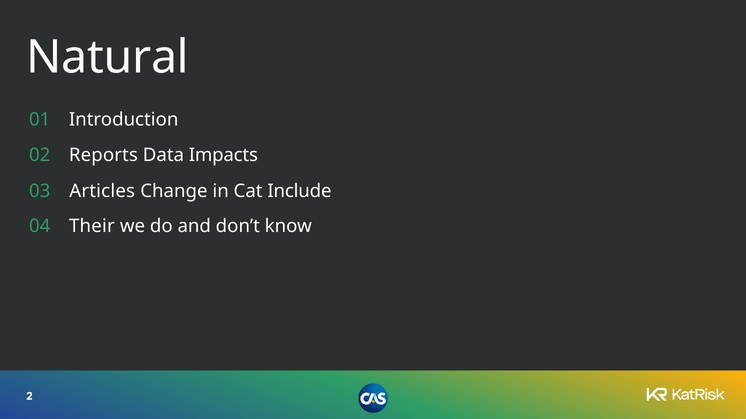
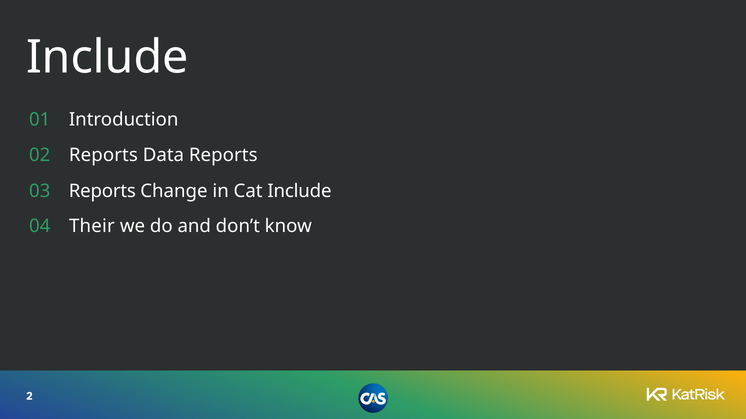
Natural at (108, 57): Natural -> Include
Data Impacts: Impacts -> Reports
03 Articles: Articles -> Reports
